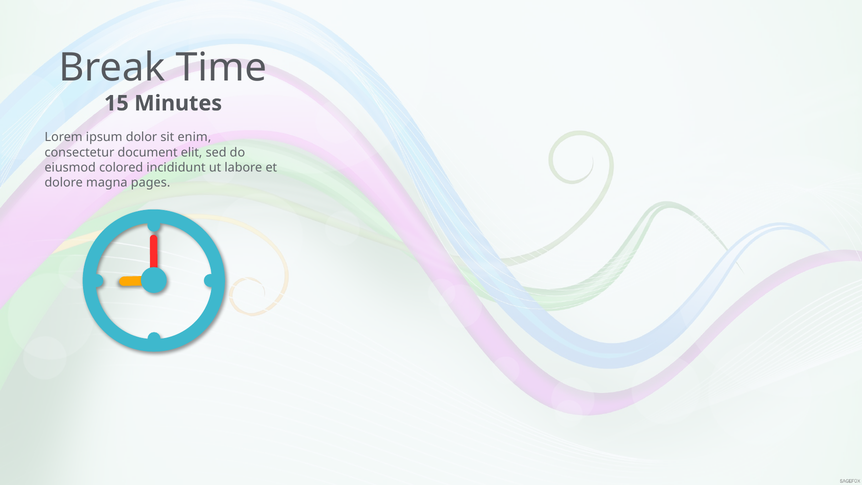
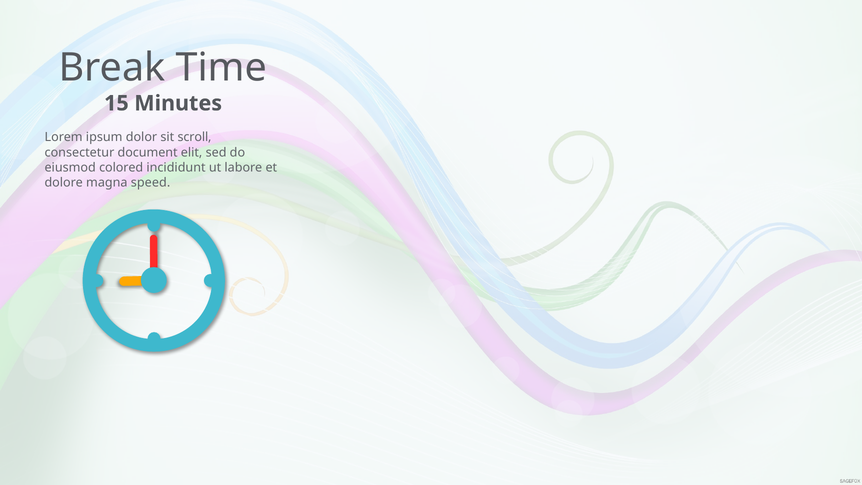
enim: enim -> scroll
pages: pages -> speed
